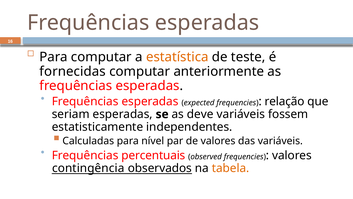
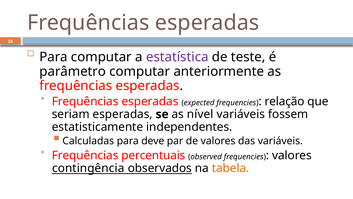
estatística colour: orange -> purple
fornecidas: fornecidas -> parâmetro
deve: deve -> nível
nível: nível -> deve
